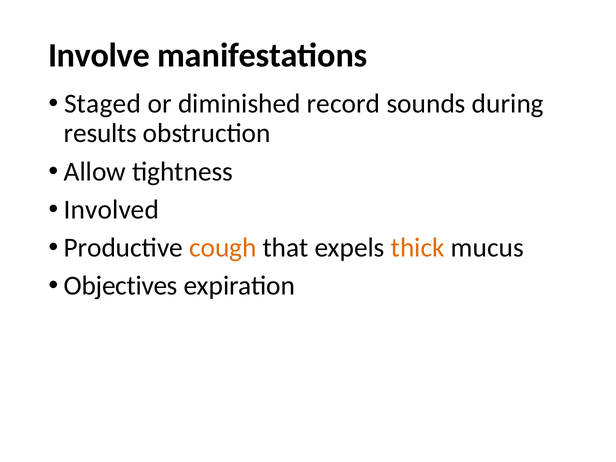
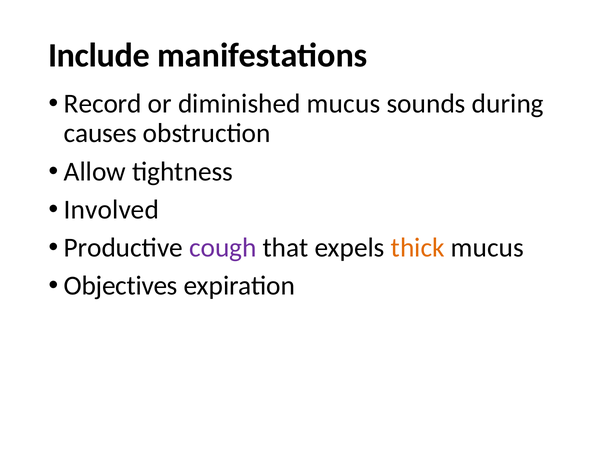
Involve: Involve -> Include
Staged: Staged -> Record
diminished record: record -> mucus
results: results -> causes
cough colour: orange -> purple
